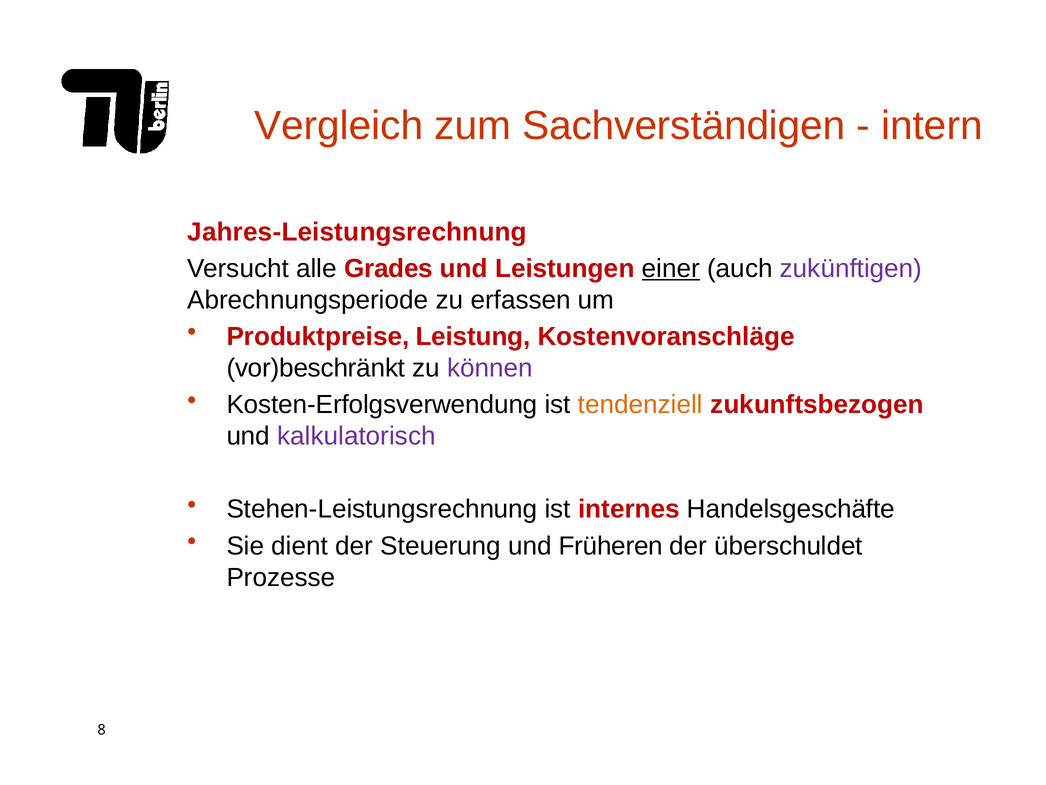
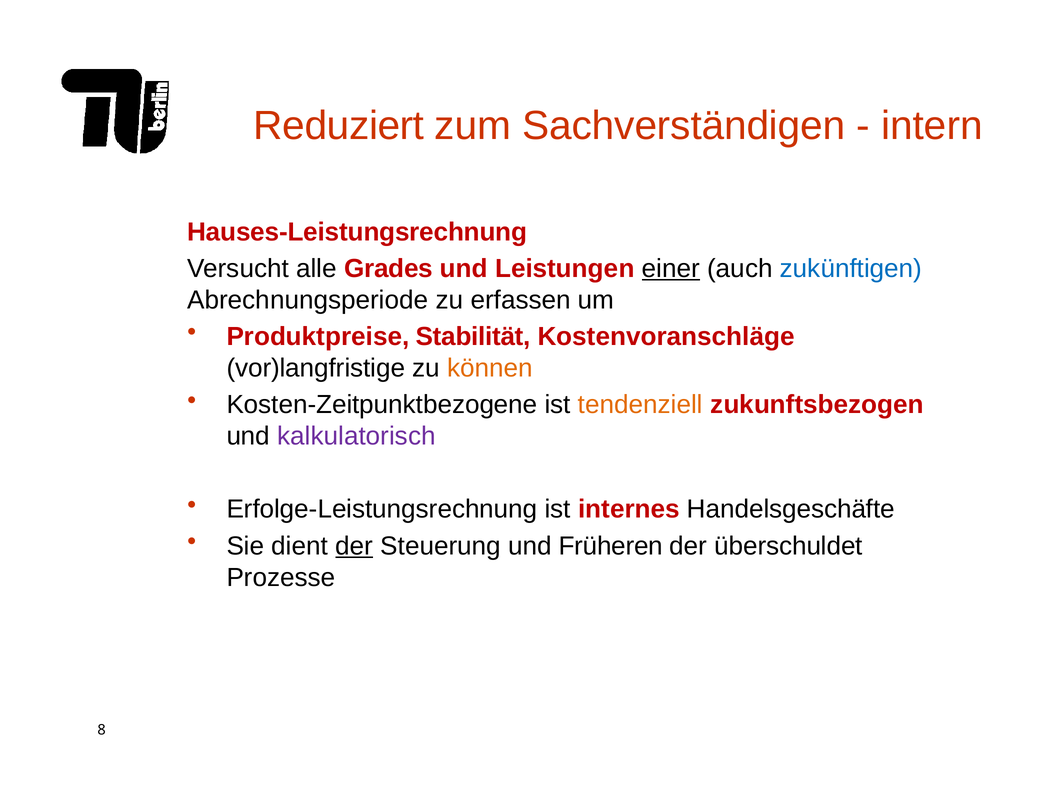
Vergleich: Vergleich -> Reduziert
Jahres-Leistungsrechnung: Jahres-Leistungsrechnung -> Hauses-Leistungsrechnung
zukünftigen colour: purple -> blue
Leistung: Leistung -> Stabilität
vor)beschränkt: vor)beschränkt -> vor)langfristige
können colour: purple -> orange
Kosten-Erfolgsverwendung: Kosten-Erfolgsverwendung -> Kosten-Zeitpunktbezogene
Stehen-Leistungsrechnung: Stehen-Leistungsrechnung -> Erfolge-Leistungsrechnung
der at (354, 546) underline: none -> present
